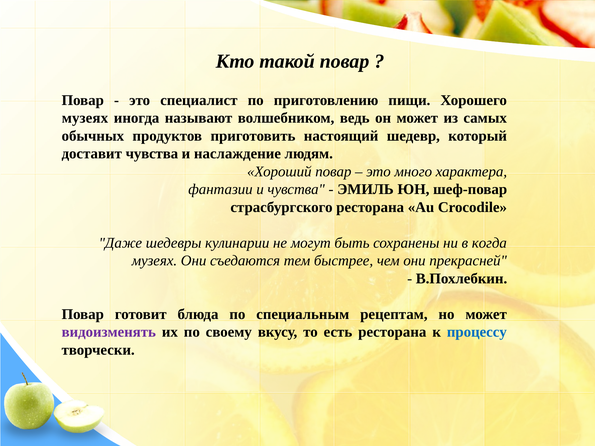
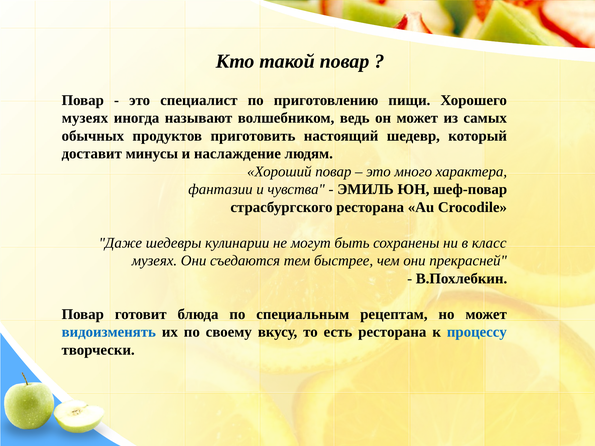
доставит чувства: чувства -> минусы
когда: когда -> класс
видоизменять colour: purple -> blue
